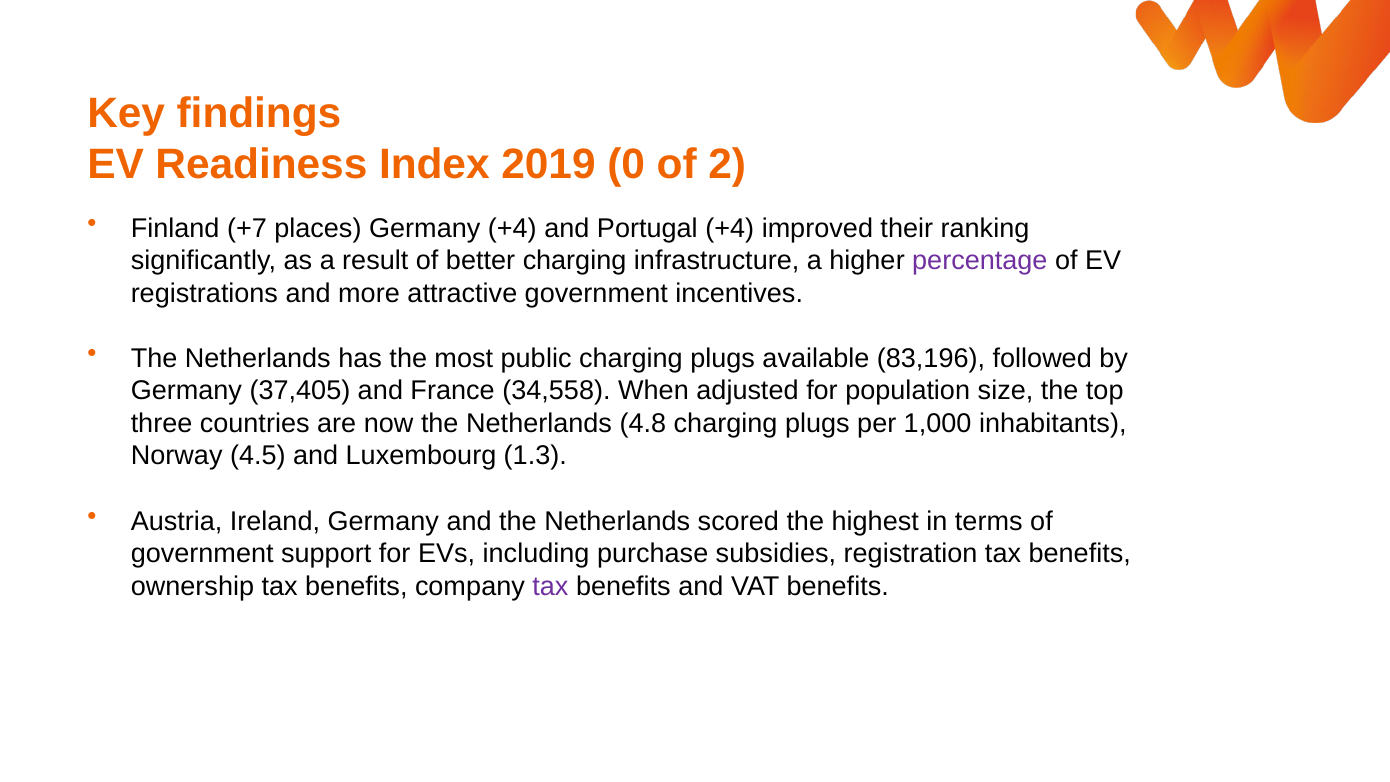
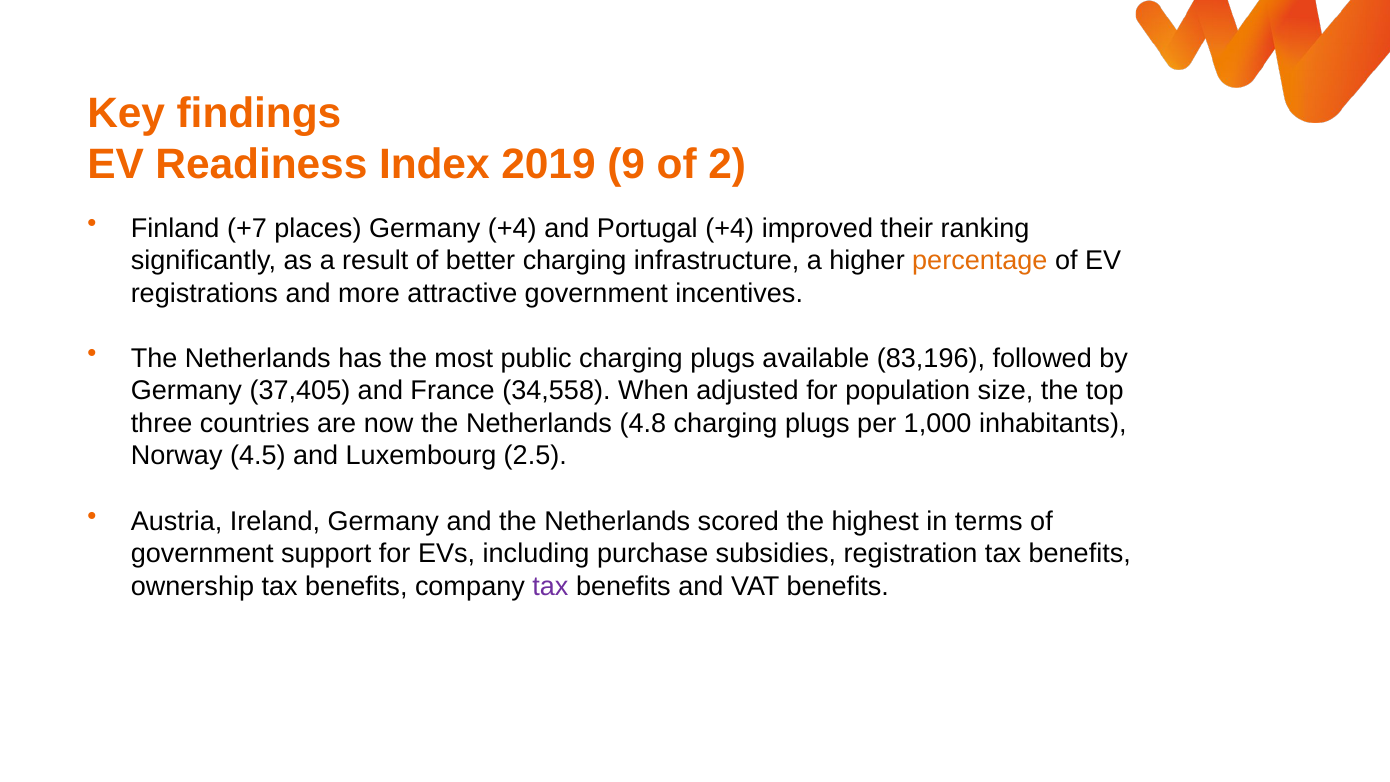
0: 0 -> 9
percentage colour: purple -> orange
1.3: 1.3 -> 2.5
